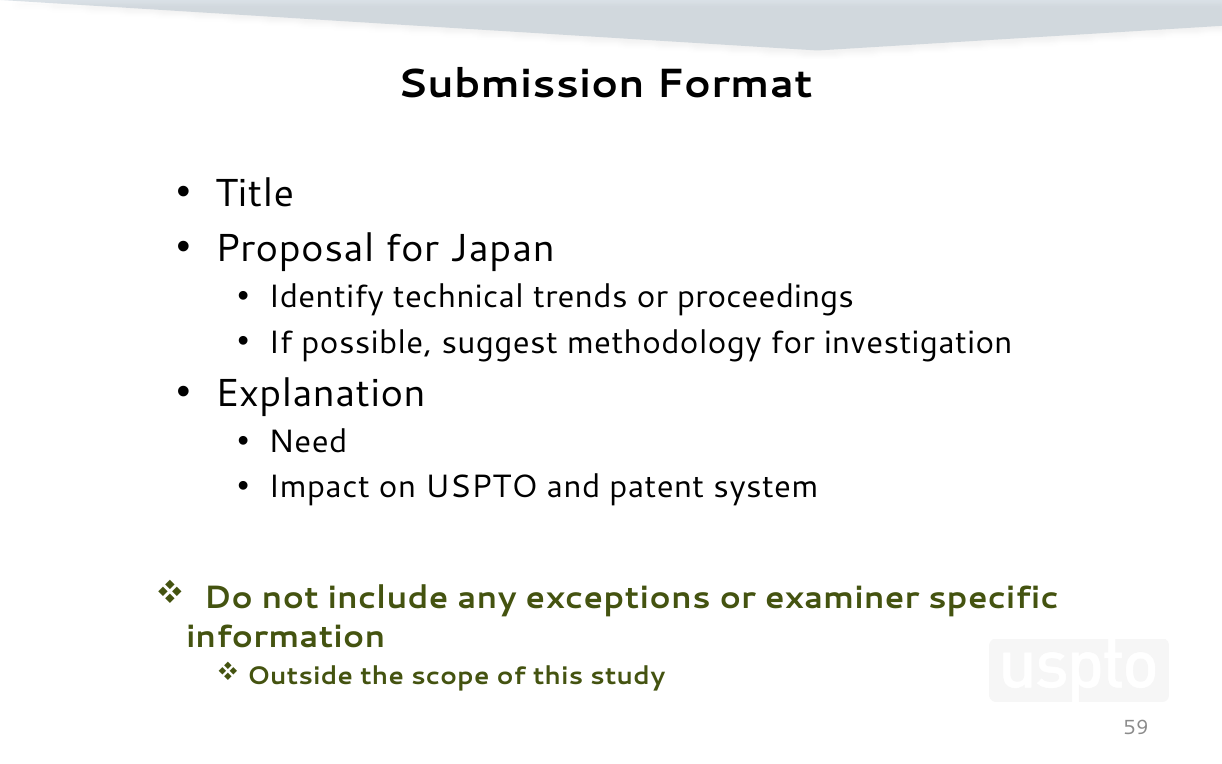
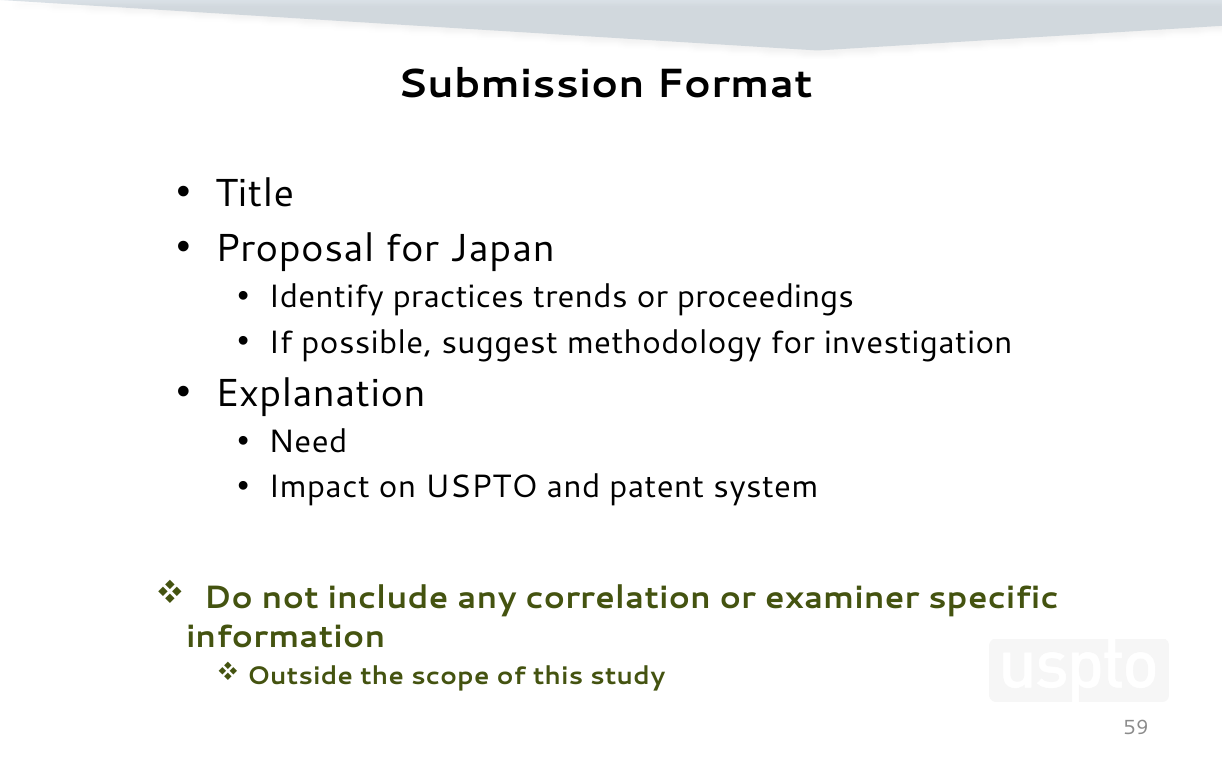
technical: technical -> practices
exceptions: exceptions -> correlation
